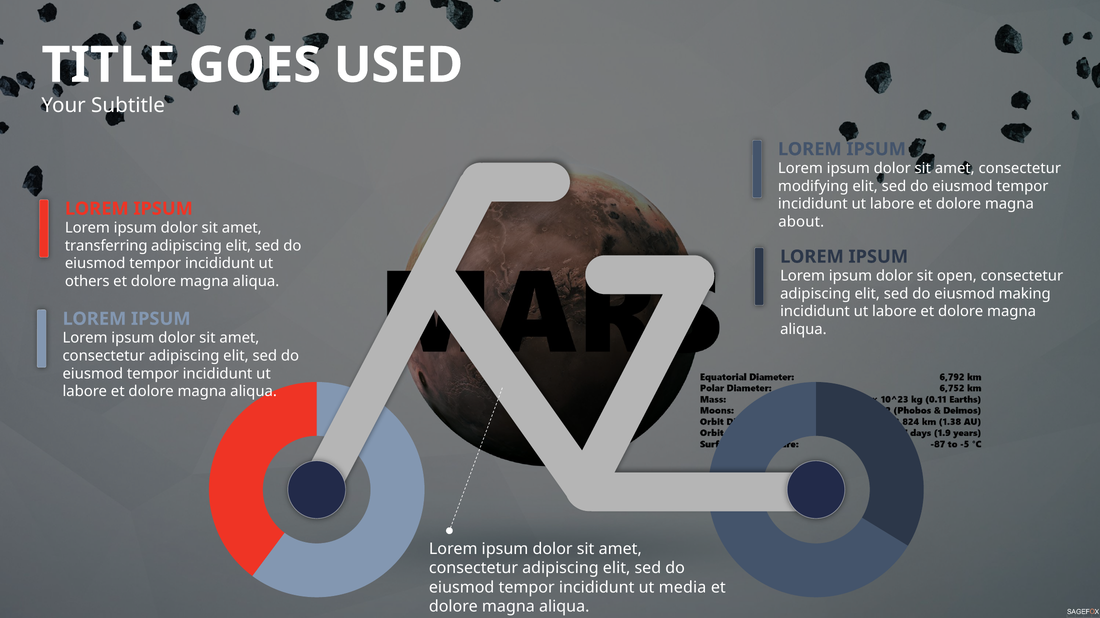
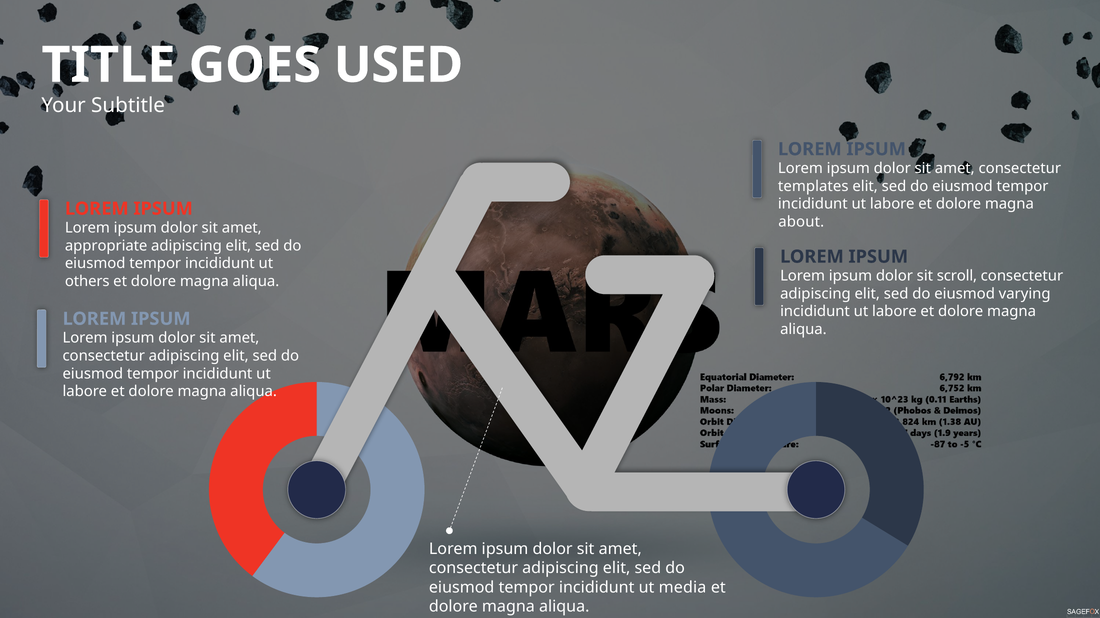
modifying: modifying -> templates
transferring: transferring -> appropriate
open: open -> scroll
making: making -> varying
